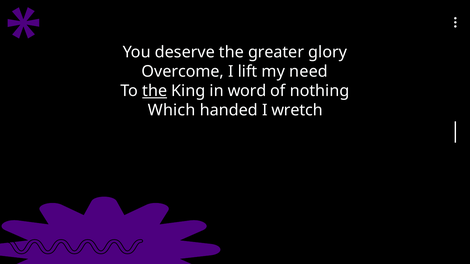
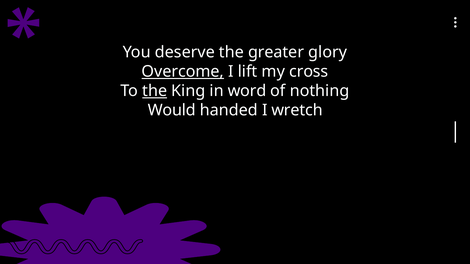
Overcome underline: none -> present
need: need -> cross
Which: Which -> Would
